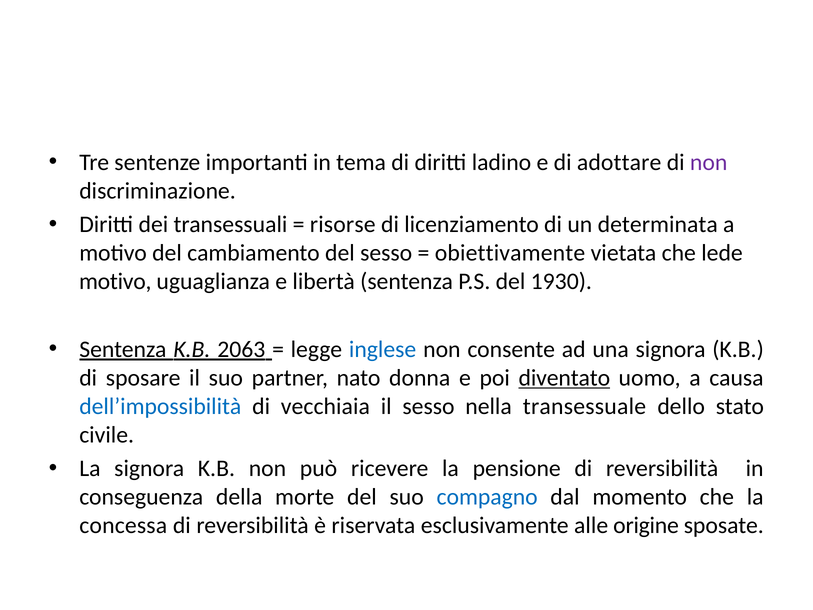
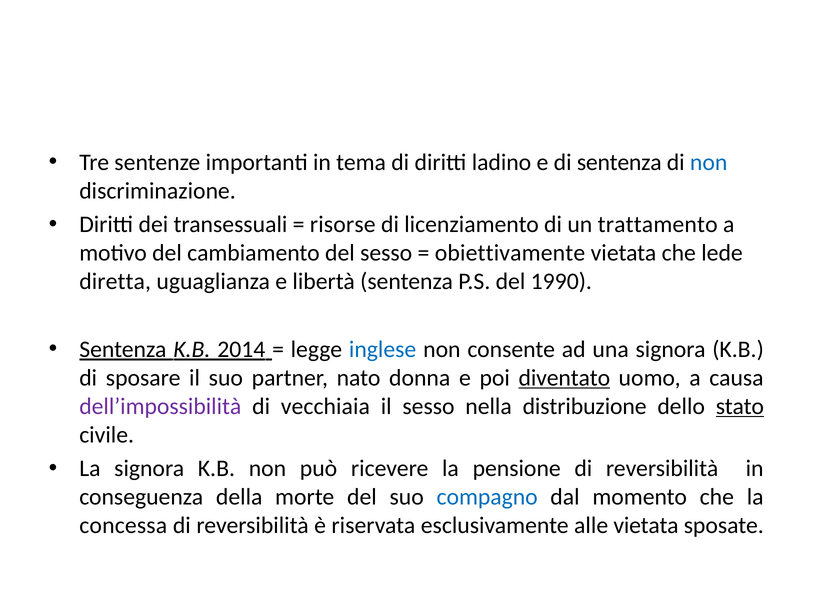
di adottare: adottare -> sentenza
non at (709, 162) colour: purple -> blue
determinata: determinata -> trattamento
motivo at (115, 281): motivo -> diretta
1930: 1930 -> 1990
2063: 2063 -> 2014
dell’impossibilità colour: blue -> purple
transessuale: transessuale -> distribuzione
stato underline: none -> present
alle origine: origine -> vietata
